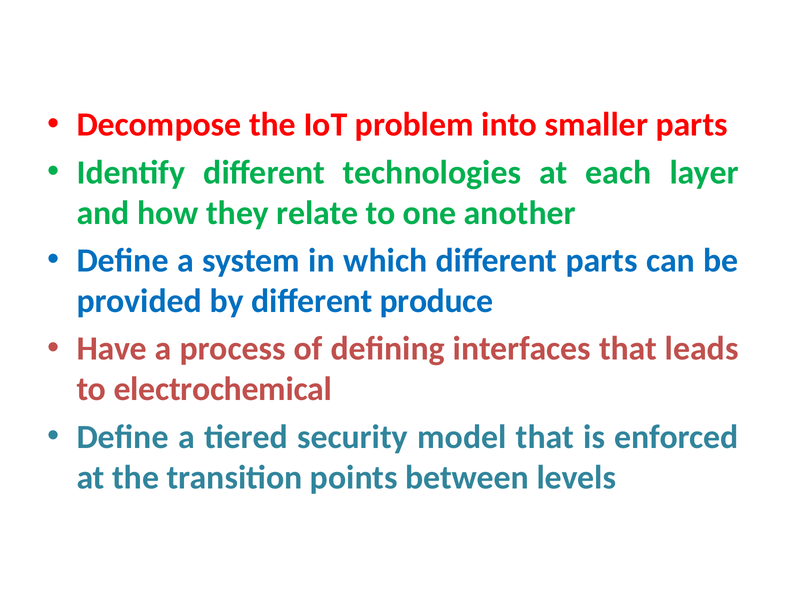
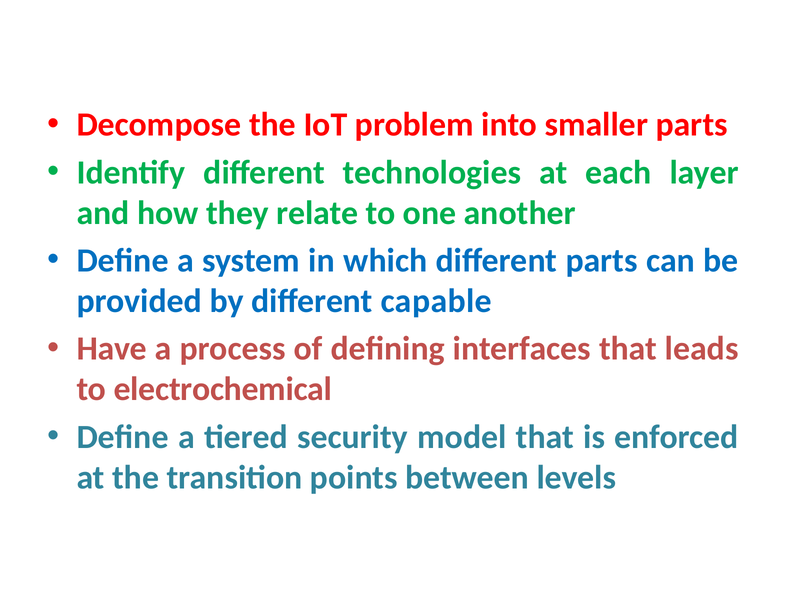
produce: produce -> capable
